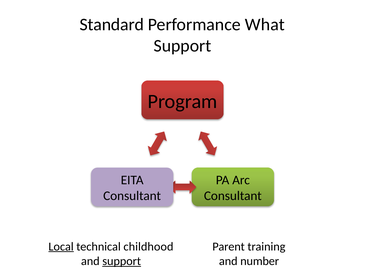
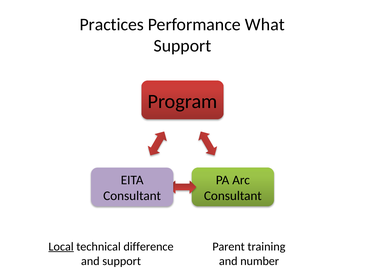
Standard: Standard -> Practices
childhood: childhood -> difference
support at (122, 262) underline: present -> none
